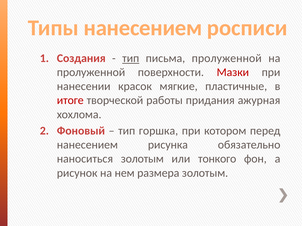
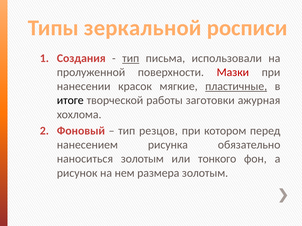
Типы нанесением: нанесением -> зеркальной
письма пролуженной: пролуженной -> использовали
пластичные underline: none -> present
итоге colour: red -> black
придания: придания -> заготовки
горшка: горшка -> резцов
